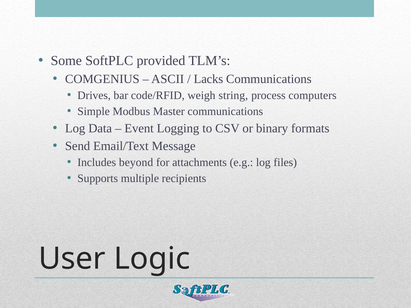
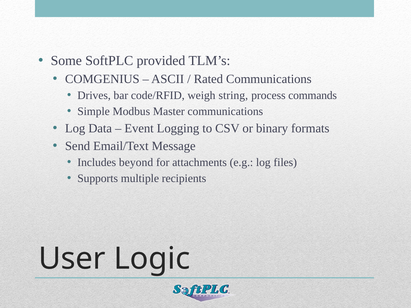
Lacks: Lacks -> Rated
computers: computers -> commands
